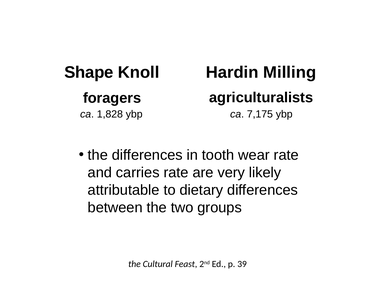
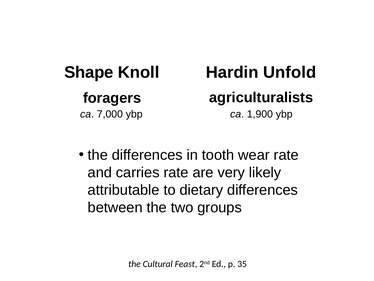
Milling: Milling -> Unfold
1,828: 1,828 -> 7,000
7,175: 7,175 -> 1,900
39: 39 -> 35
